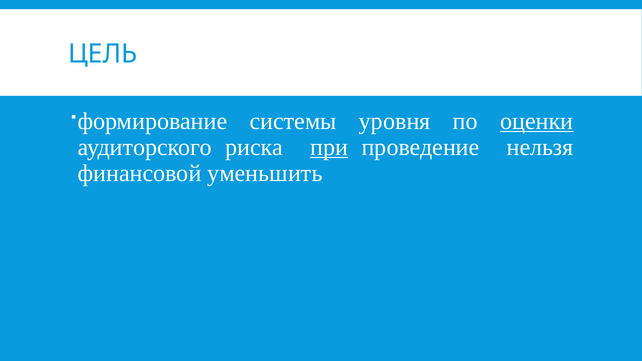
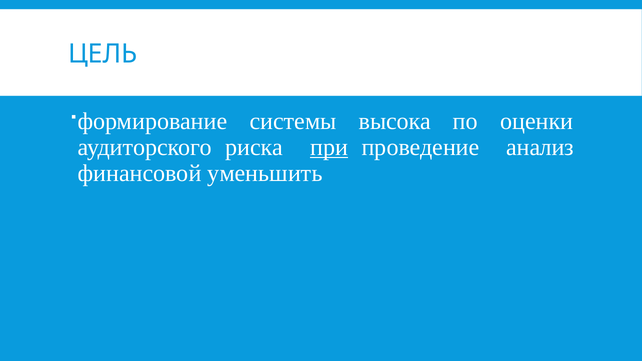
уровня: уровня -> высока
оценки underline: present -> none
нельзя: нельзя -> анализ
